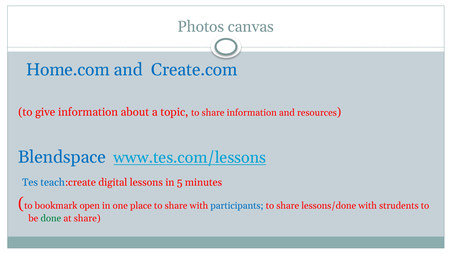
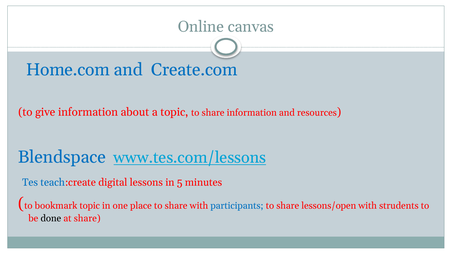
Photos: Photos -> Online
bookmark open: open -> topic
lessons/done: lessons/done -> lessons/open
done colour: green -> black
